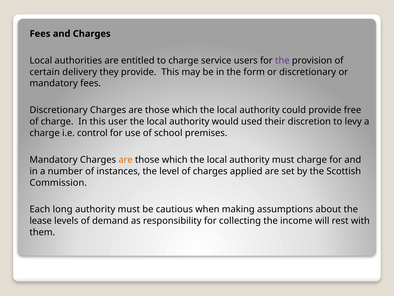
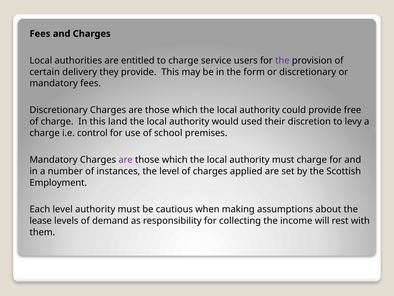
user: user -> land
are at (126, 159) colour: orange -> purple
Commission: Commission -> Employment
Each long: long -> level
